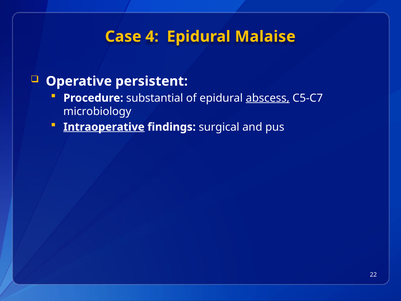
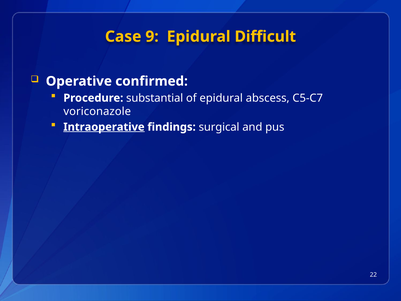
4: 4 -> 9
Malaise: Malaise -> Difficult
persistent: persistent -> confirmed
abscess underline: present -> none
microbiology: microbiology -> voriconazole
